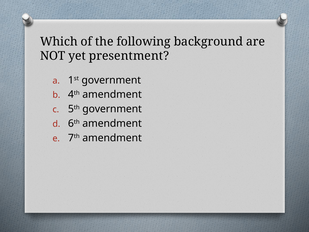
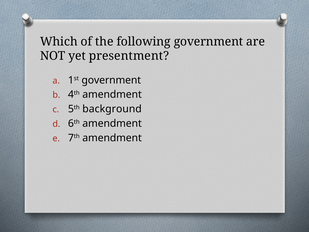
following background: background -> government
5th government: government -> background
